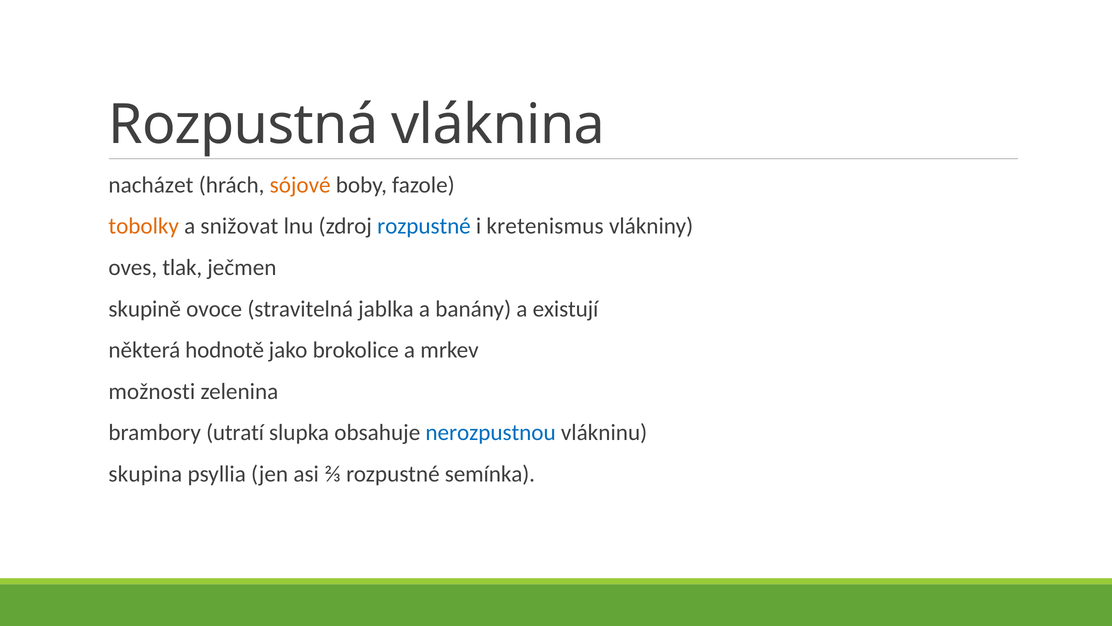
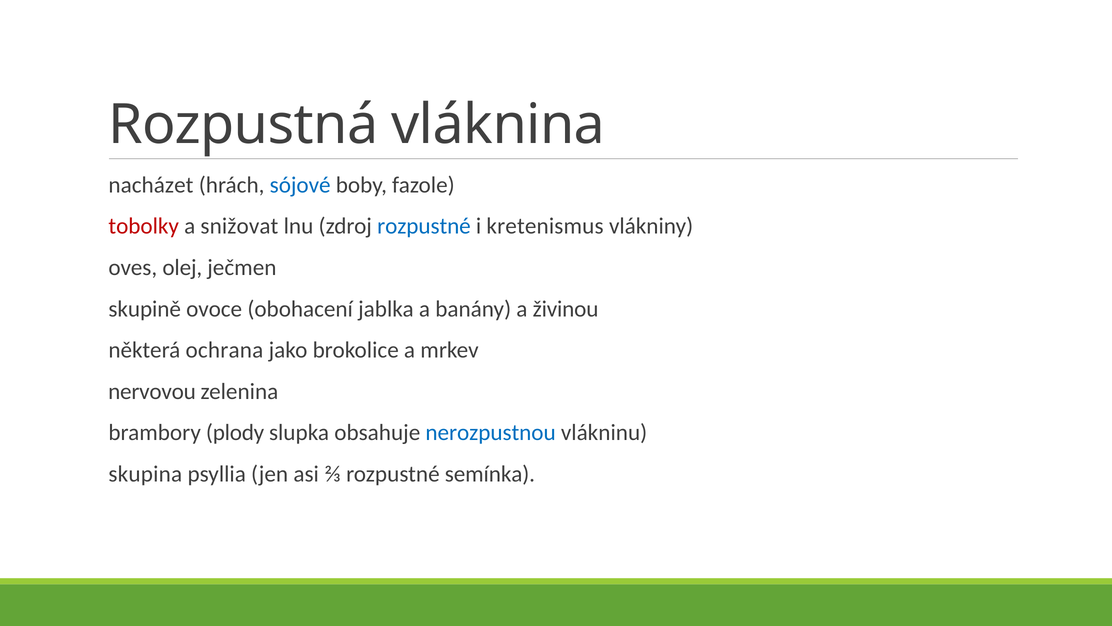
sójové colour: orange -> blue
tobolky colour: orange -> red
tlak: tlak -> olej
stravitelná: stravitelná -> obohacení
existují: existují -> živinou
hodnotě: hodnotě -> ochrana
možnosti: možnosti -> nervovou
utratí: utratí -> plody
